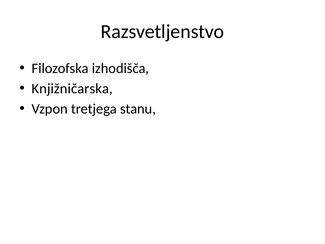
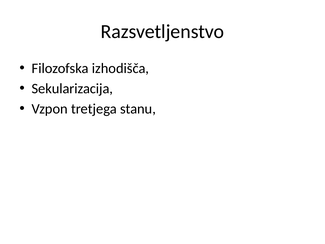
Knjižničarska: Knjižničarska -> Sekularizacija
